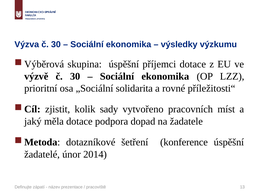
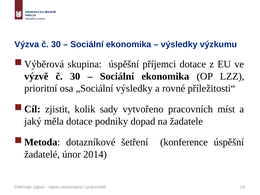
„Sociální solidarita: solidarita -> výsledky
podpora: podpora -> podniky
